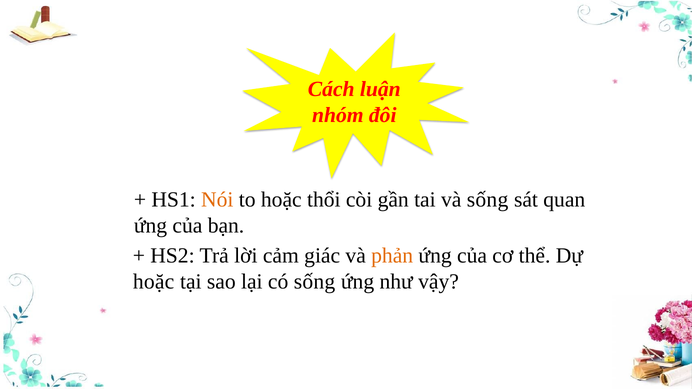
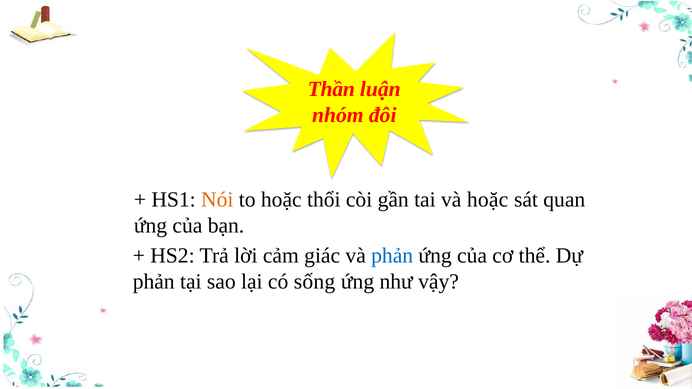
Cách: Cách -> Thần
và sống: sống -> hoặc
phản at (392, 256) colour: orange -> blue
hoặc at (154, 282): hoặc -> phản
